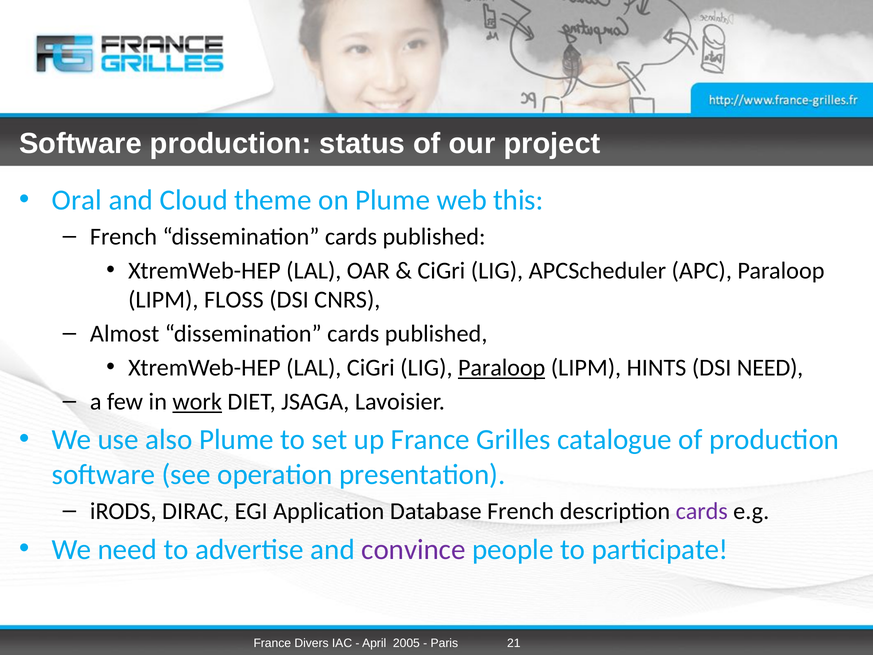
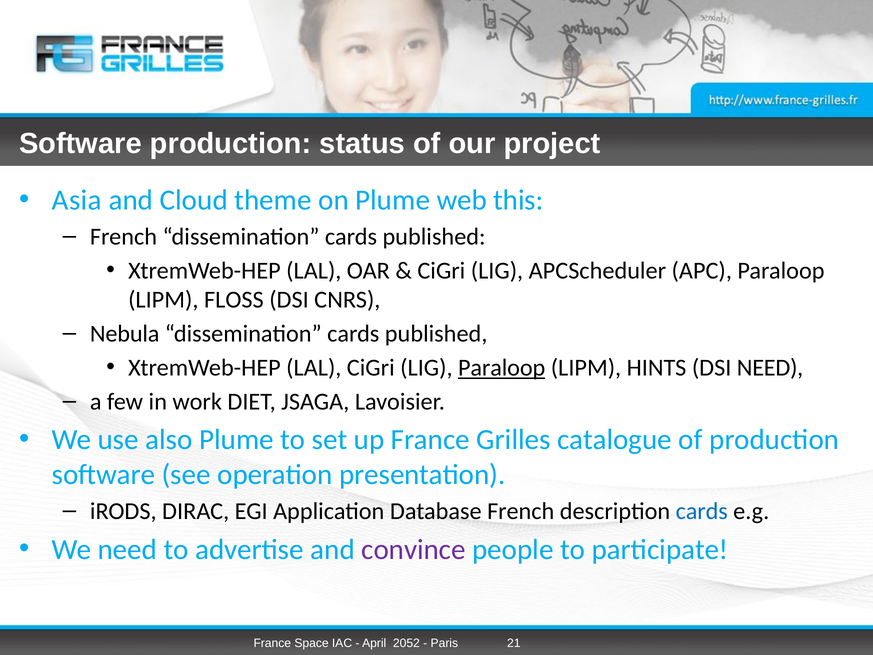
Oral: Oral -> Asia
Almost: Almost -> Nebula
work underline: present -> none
cards at (702, 511) colour: purple -> blue
Divers: Divers -> Space
2005: 2005 -> 2052
